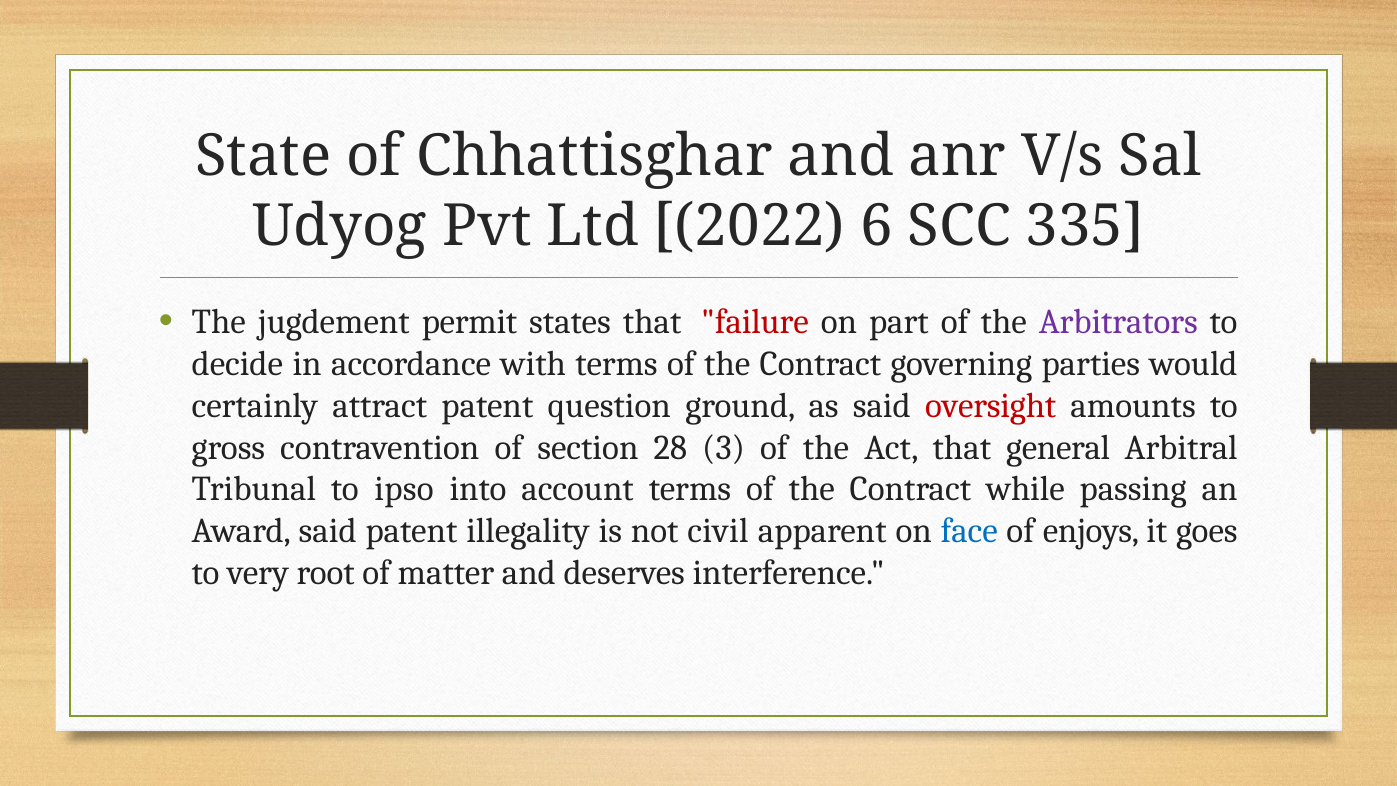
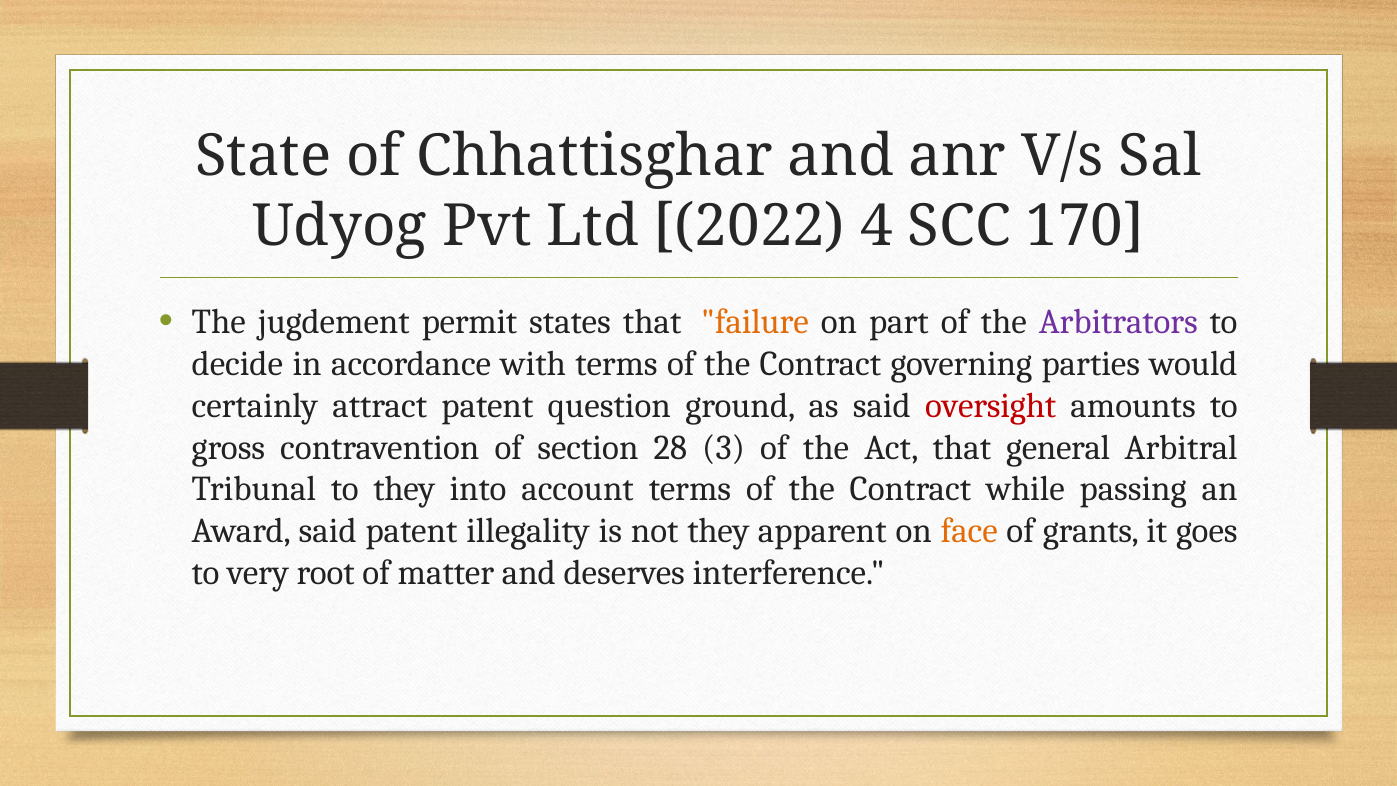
6: 6 -> 4
335: 335 -> 170
failure colour: red -> orange
to ipso: ipso -> they
not civil: civil -> they
face colour: blue -> orange
enjoys: enjoys -> grants
